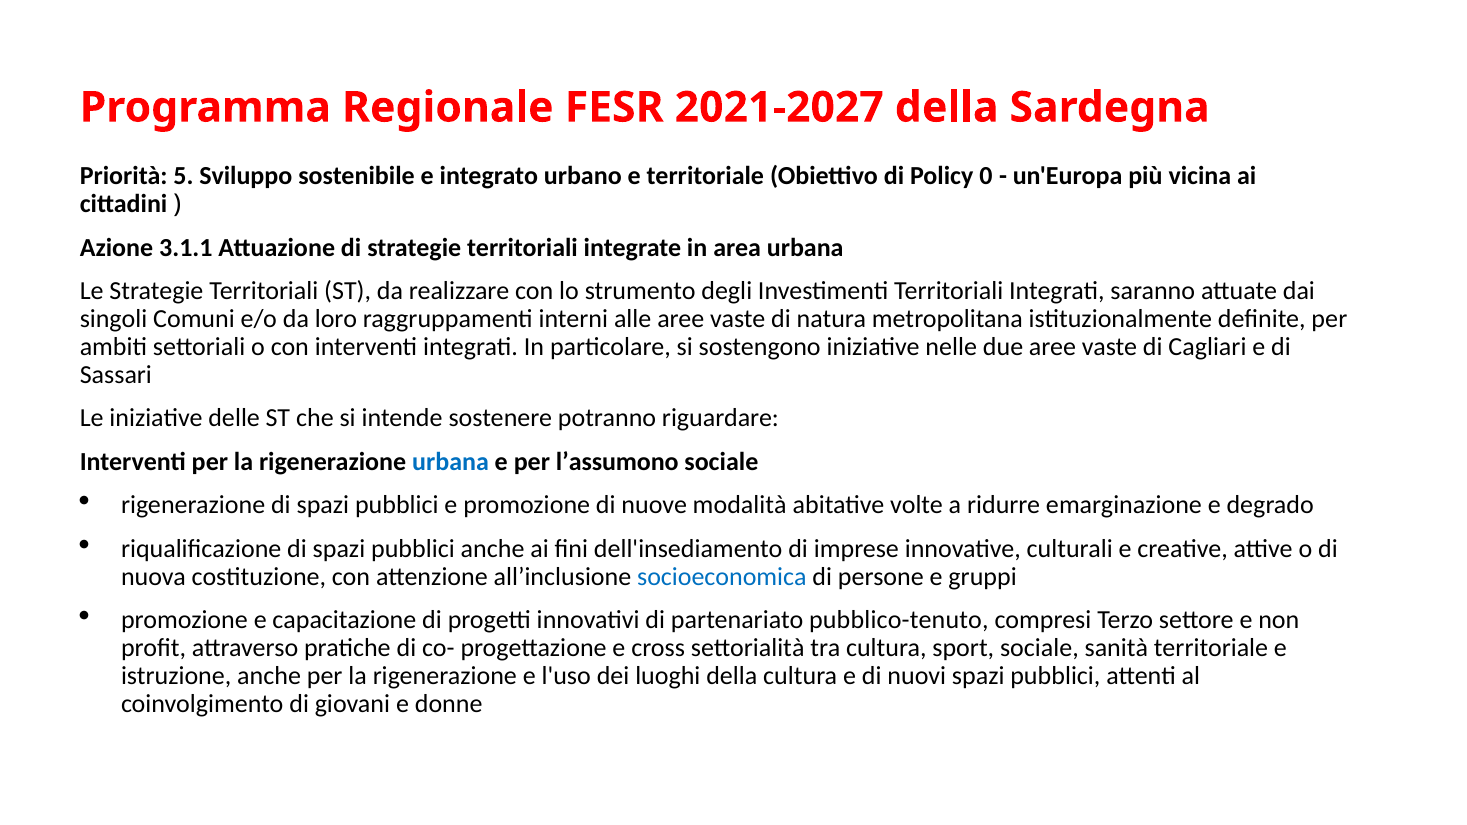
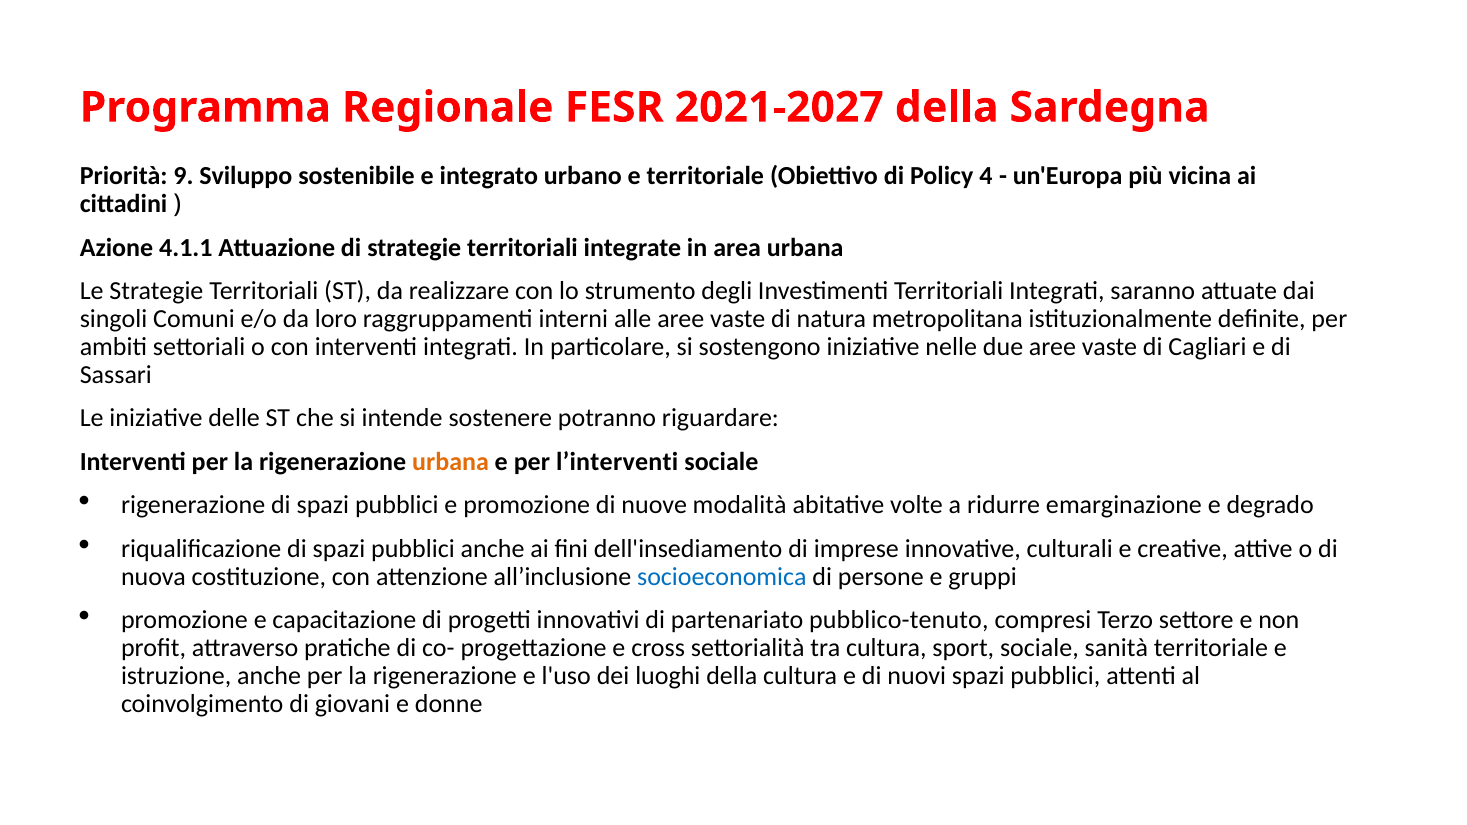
5: 5 -> 9
0: 0 -> 4
3.1.1: 3.1.1 -> 4.1.1
urbana at (450, 462) colour: blue -> orange
l’assumono: l’assumono -> l’interventi
